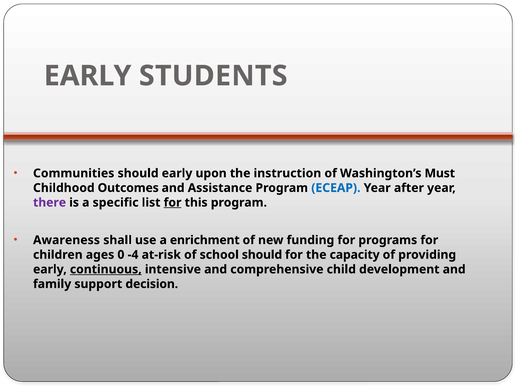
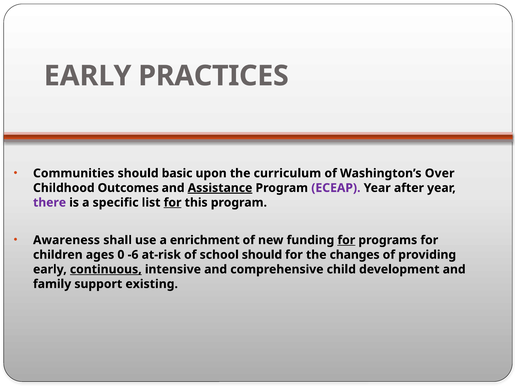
STUDENTS: STUDENTS -> PRACTICES
should early: early -> basic
instruction: instruction -> curriculum
Must: Must -> Over
Assistance underline: none -> present
ECEAP colour: blue -> purple
for at (346, 240) underline: none -> present
-4: -4 -> -6
capacity: capacity -> changes
decision: decision -> existing
